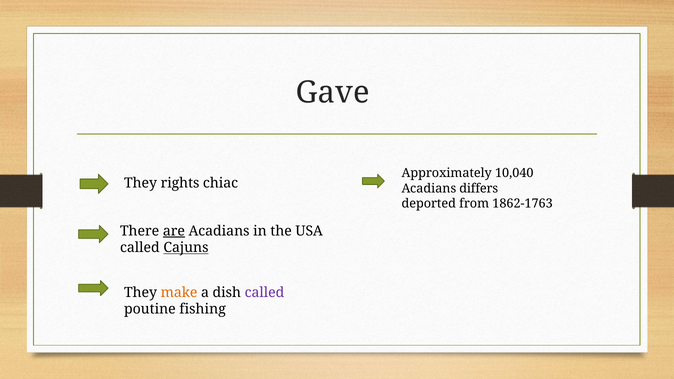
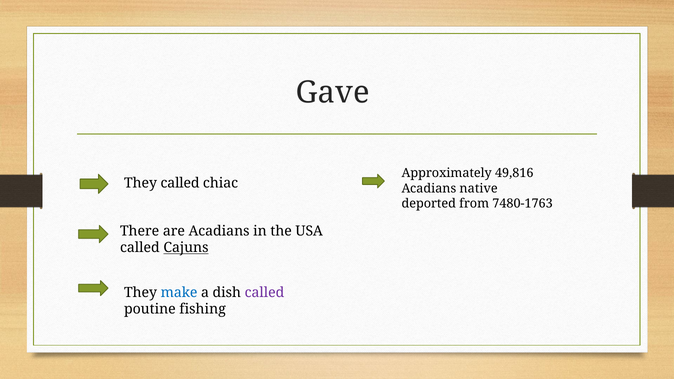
10,040: 10,040 -> 49,816
They rights: rights -> called
differs: differs -> native
1862-1763: 1862-1763 -> 7480-1763
are underline: present -> none
make colour: orange -> blue
